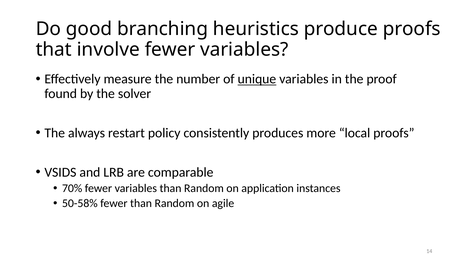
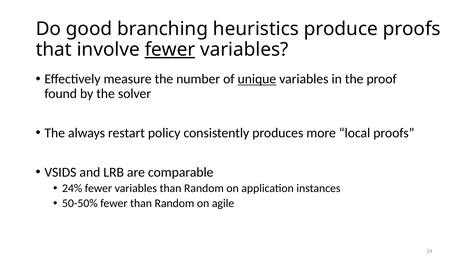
fewer at (170, 50) underline: none -> present
70%: 70% -> 24%
50-58%: 50-58% -> 50-50%
